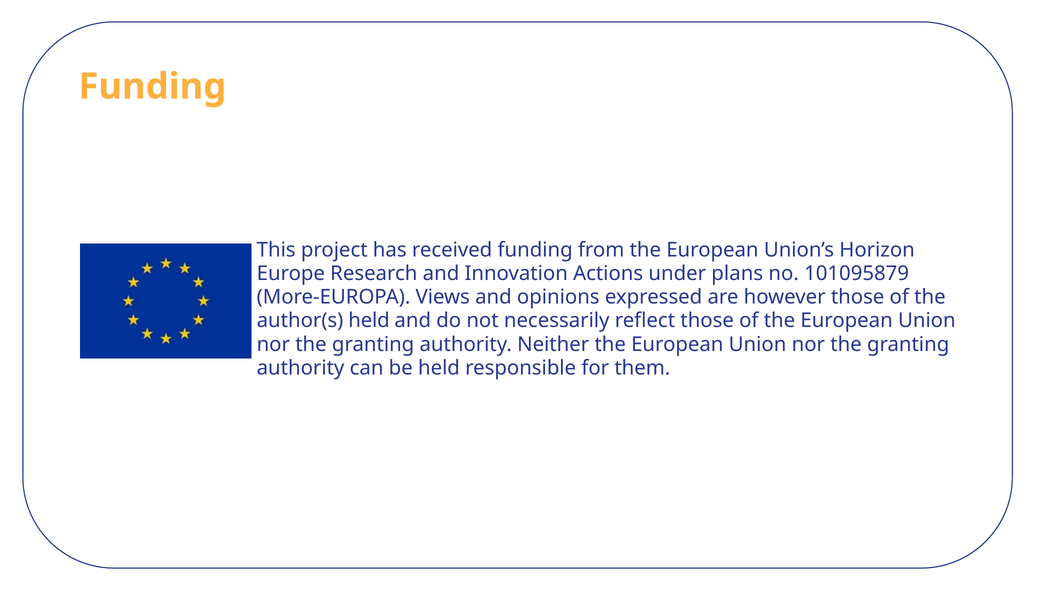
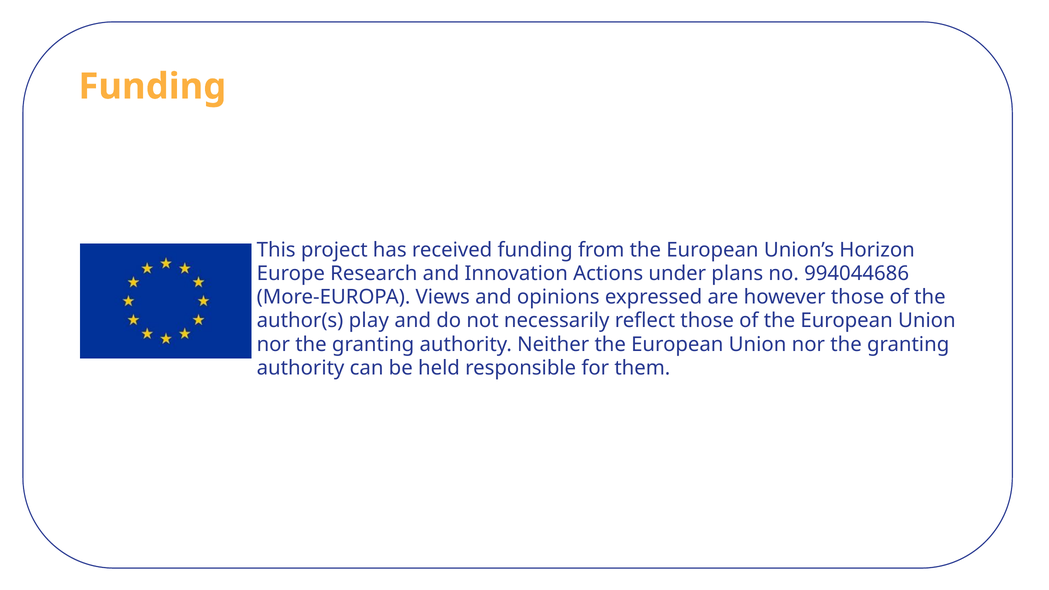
101095879: 101095879 -> 994044686
author(s held: held -> play
